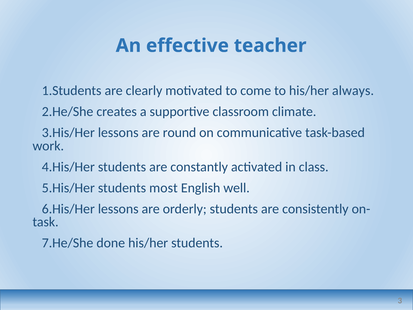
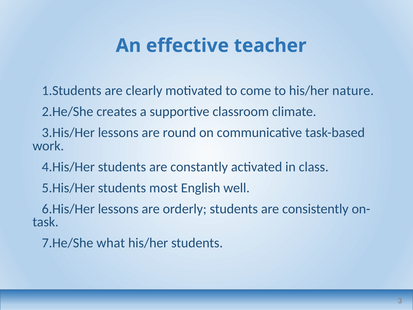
always: always -> nature
done: done -> what
